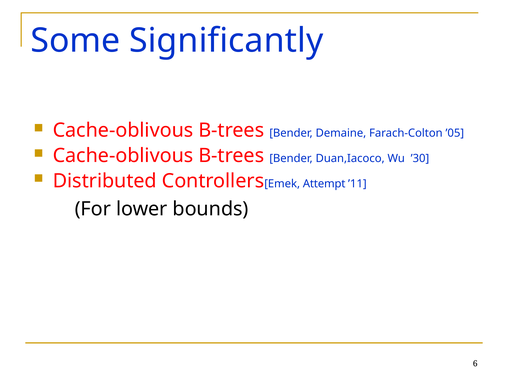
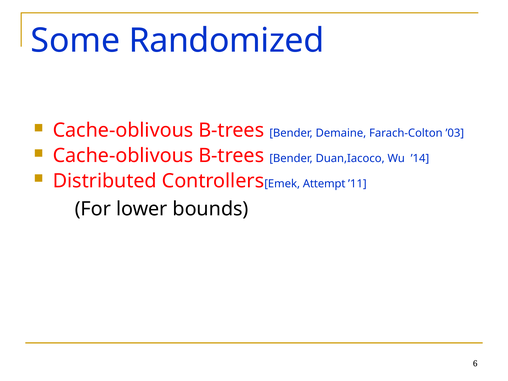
Significantly: Significantly -> Randomized
’05: ’05 -> ’03
’30: ’30 -> ’14
